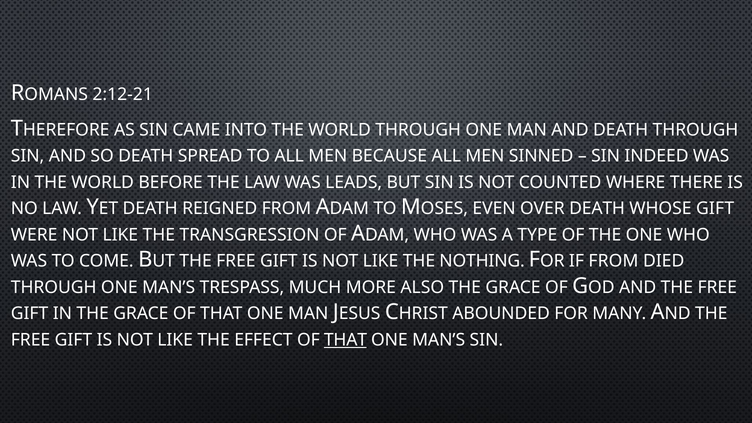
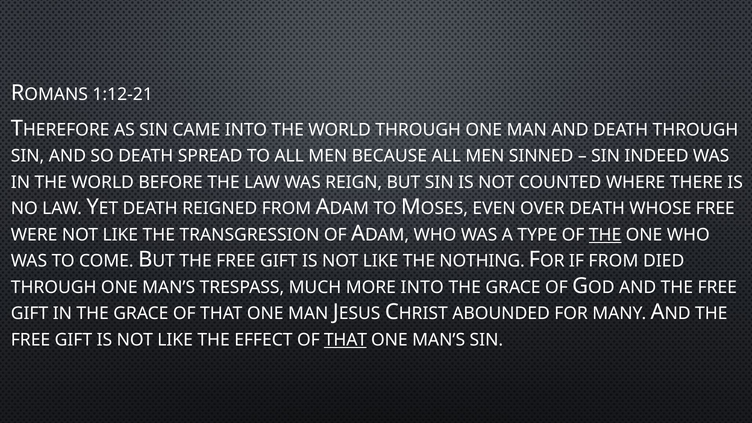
2:12-21: 2:12-21 -> 1:12-21
LEADS: LEADS -> REIGN
WHOSE GIFT: GIFT -> FREE
THE at (605, 235) underline: none -> present
MORE ALSO: ALSO -> INTO
